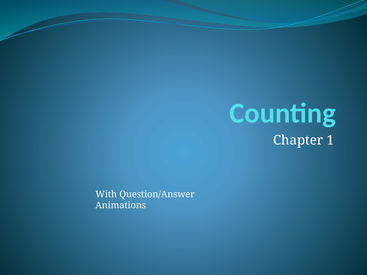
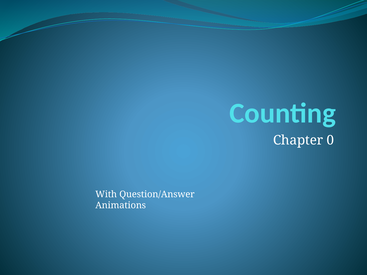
1: 1 -> 0
